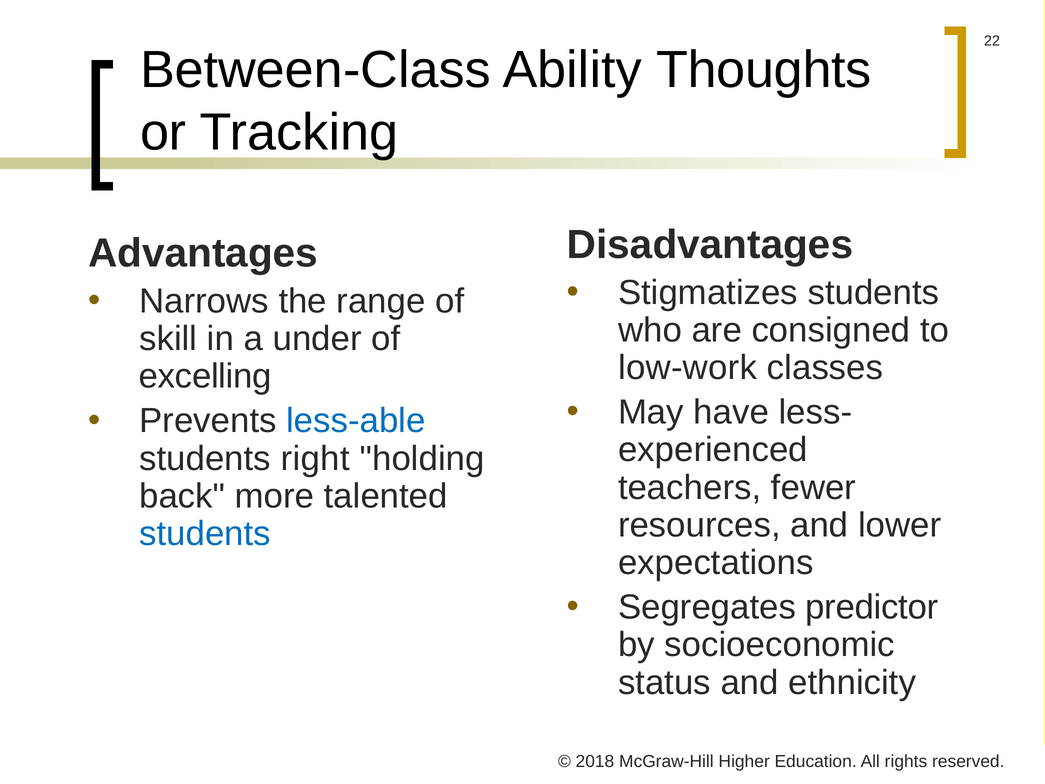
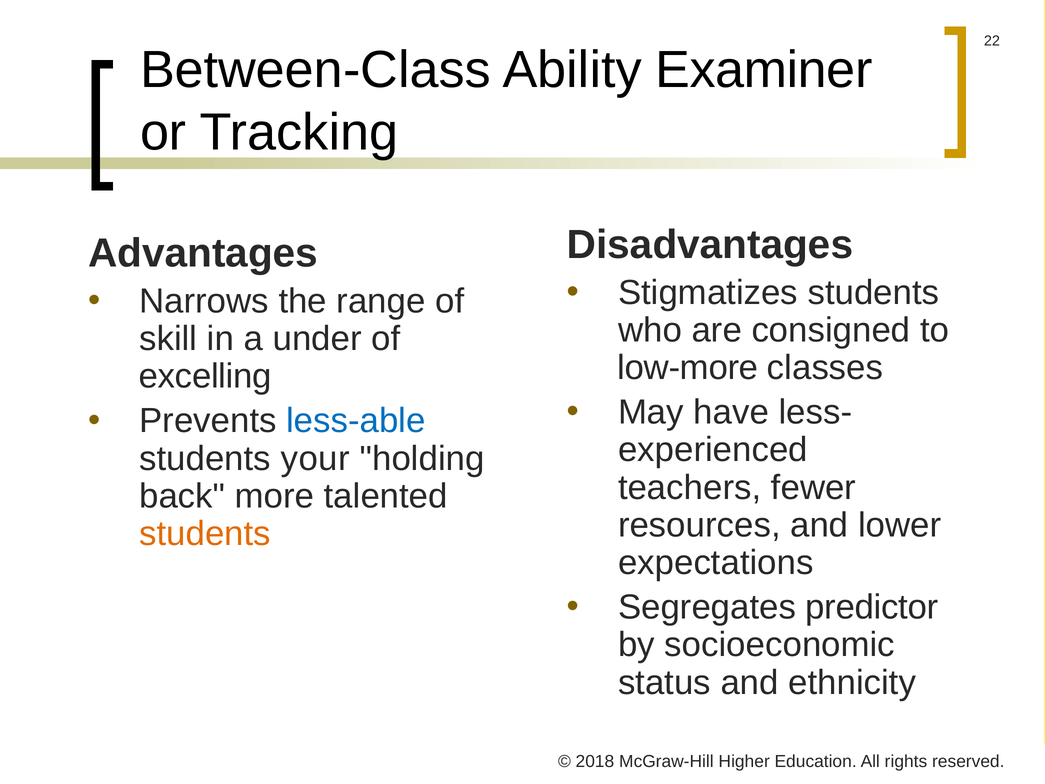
Thoughts: Thoughts -> Examiner
low-work: low-work -> low-more
right: right -> your
students at (205, 534) colour: blue -> orange
